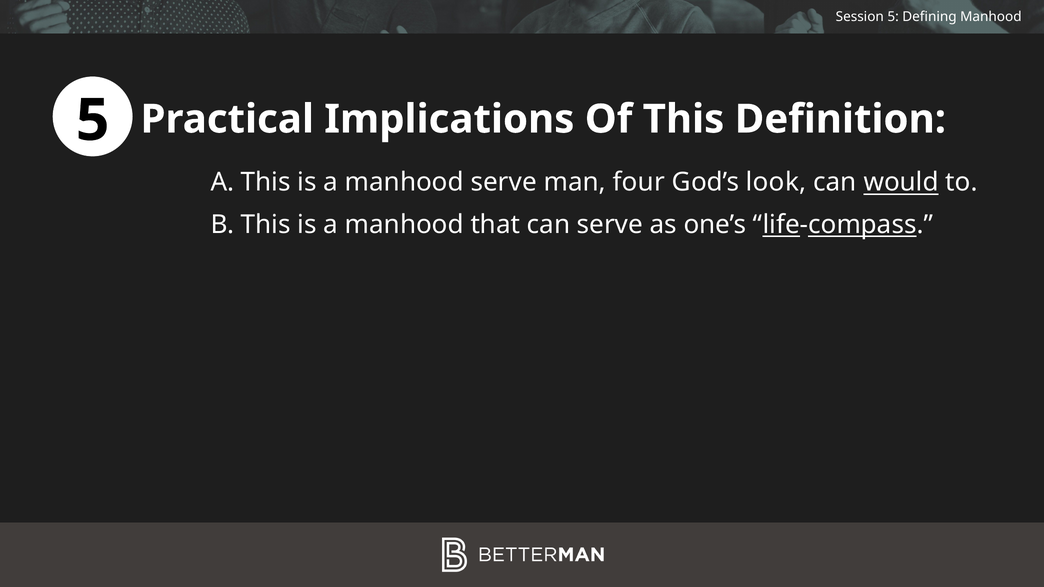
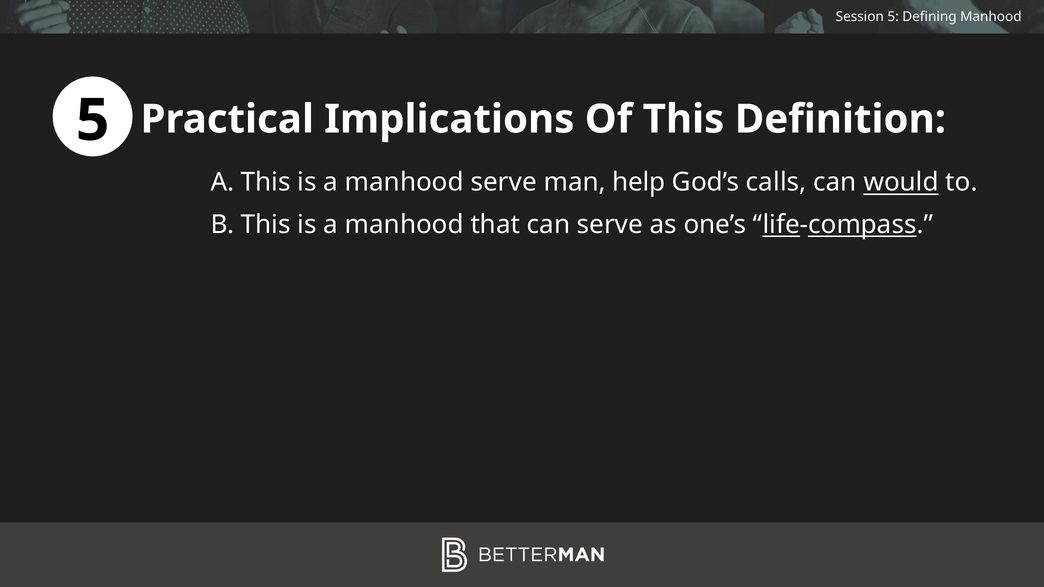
four: four -> help
look: look -> calls
